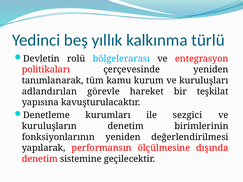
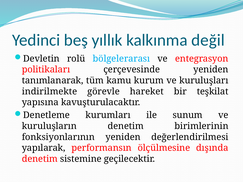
türlü: türlü -> değil
adlandırılan: adlandırılan -> indirilmekte
sezgici: sezgici -> sunum
